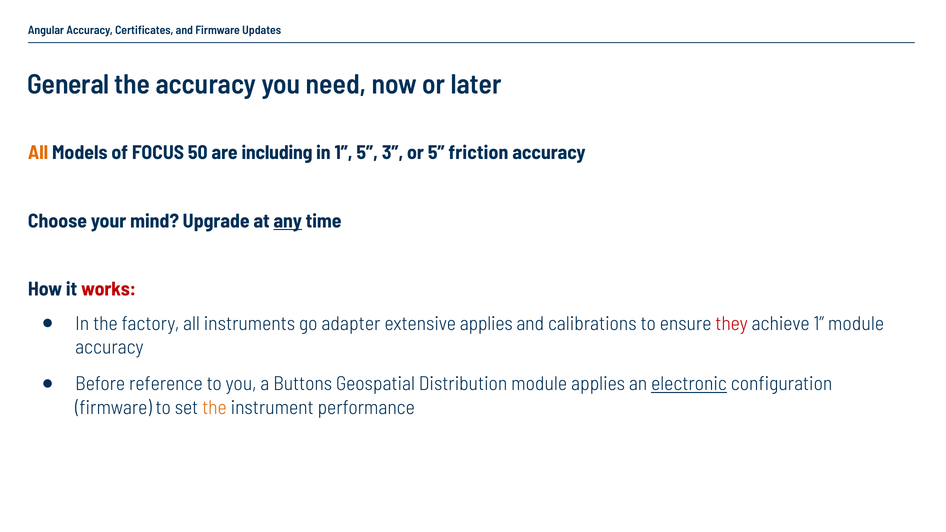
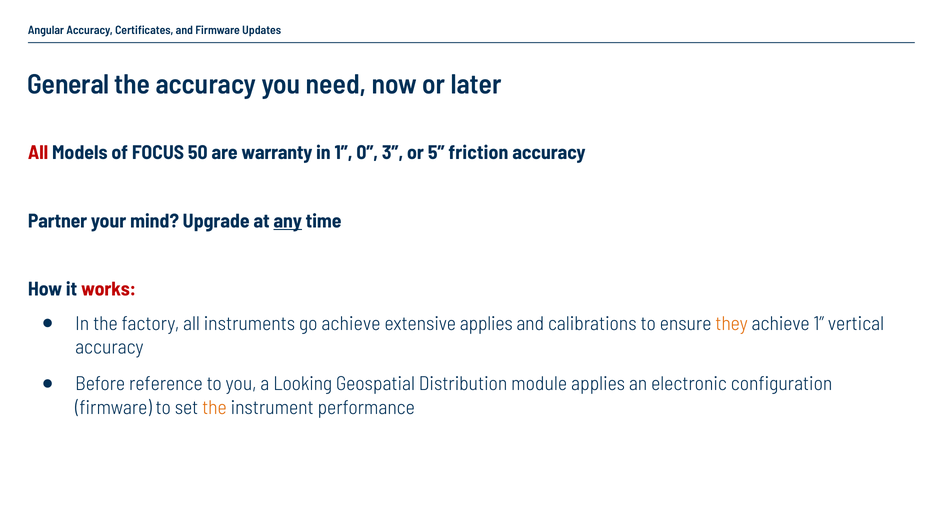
All at (38, 153) colour: orange -> red
including: including -> warranty
1 5: 5 -> 0
Choose: Choose -> Partner
go adapter: adapter -> achieve
they colour: red -> orange
1 module: module -> vertical
Buttons: Buttons -> Looking
electronic underline: present -> none
